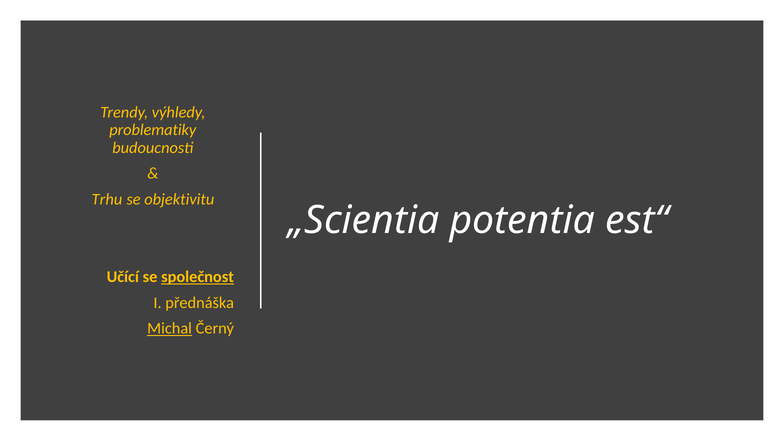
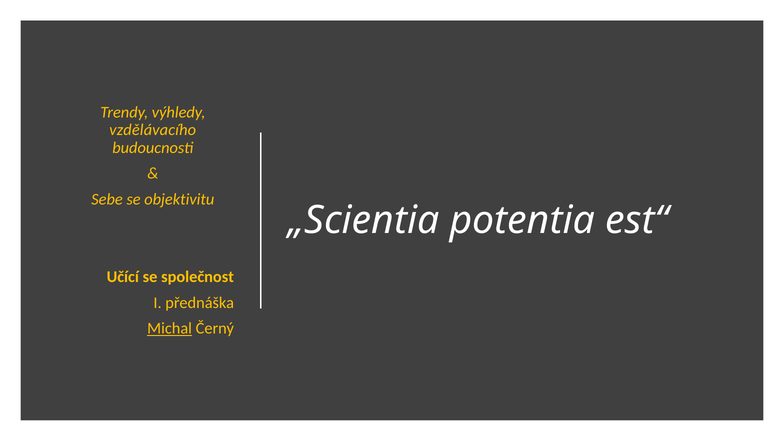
problematiky: problematiky -> vzdělávacího
Trhu: Trhu -> Sebe
společnost underline: present -> none
